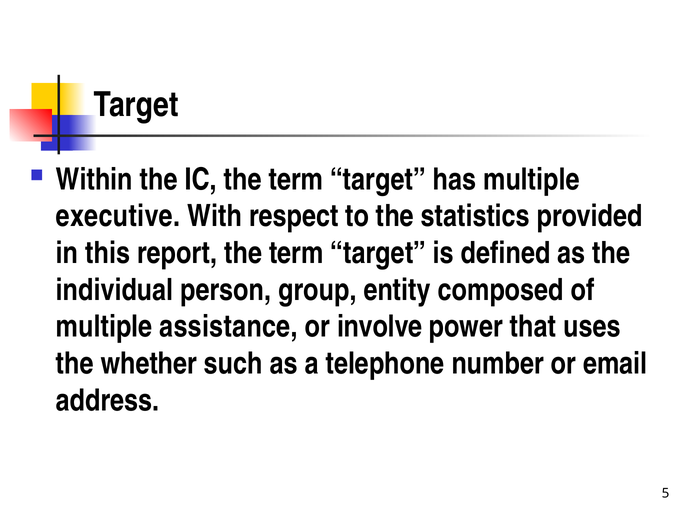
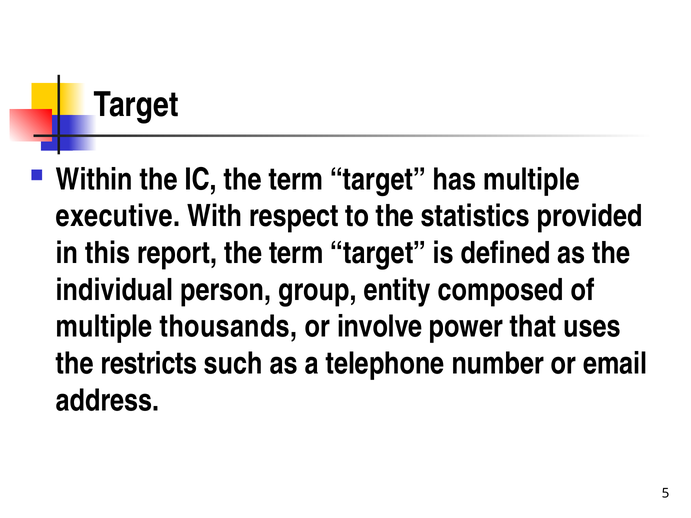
assistance: assistance -> thousands
whether: whether -> restricts
